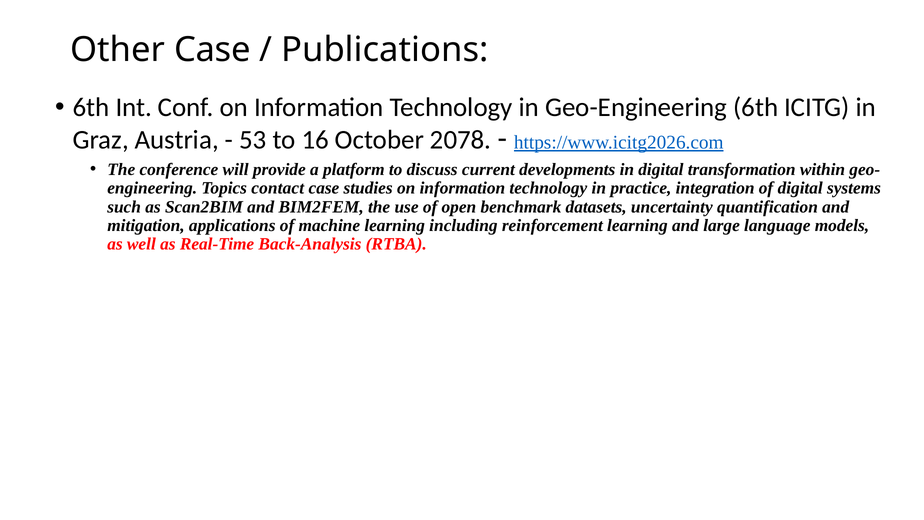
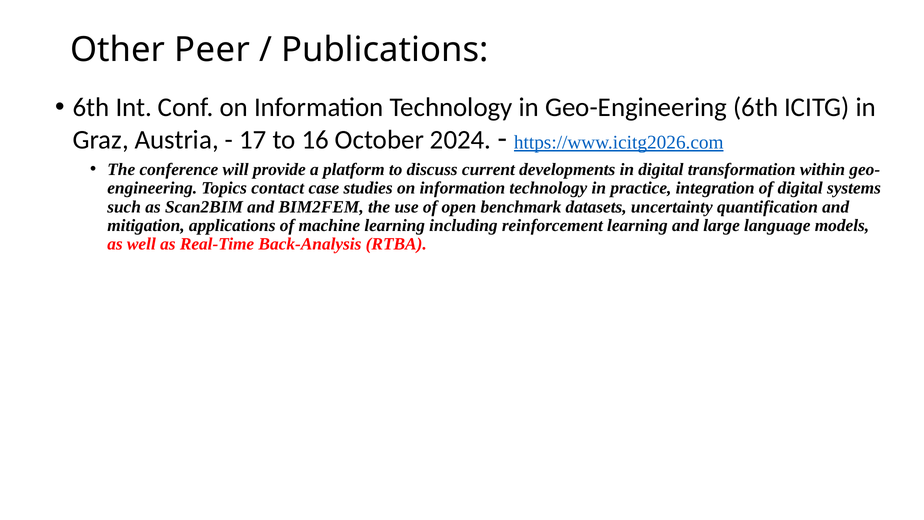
Other Case: Case -> Peer
53: 53 -> 17
2078: 2078 -> 2024
